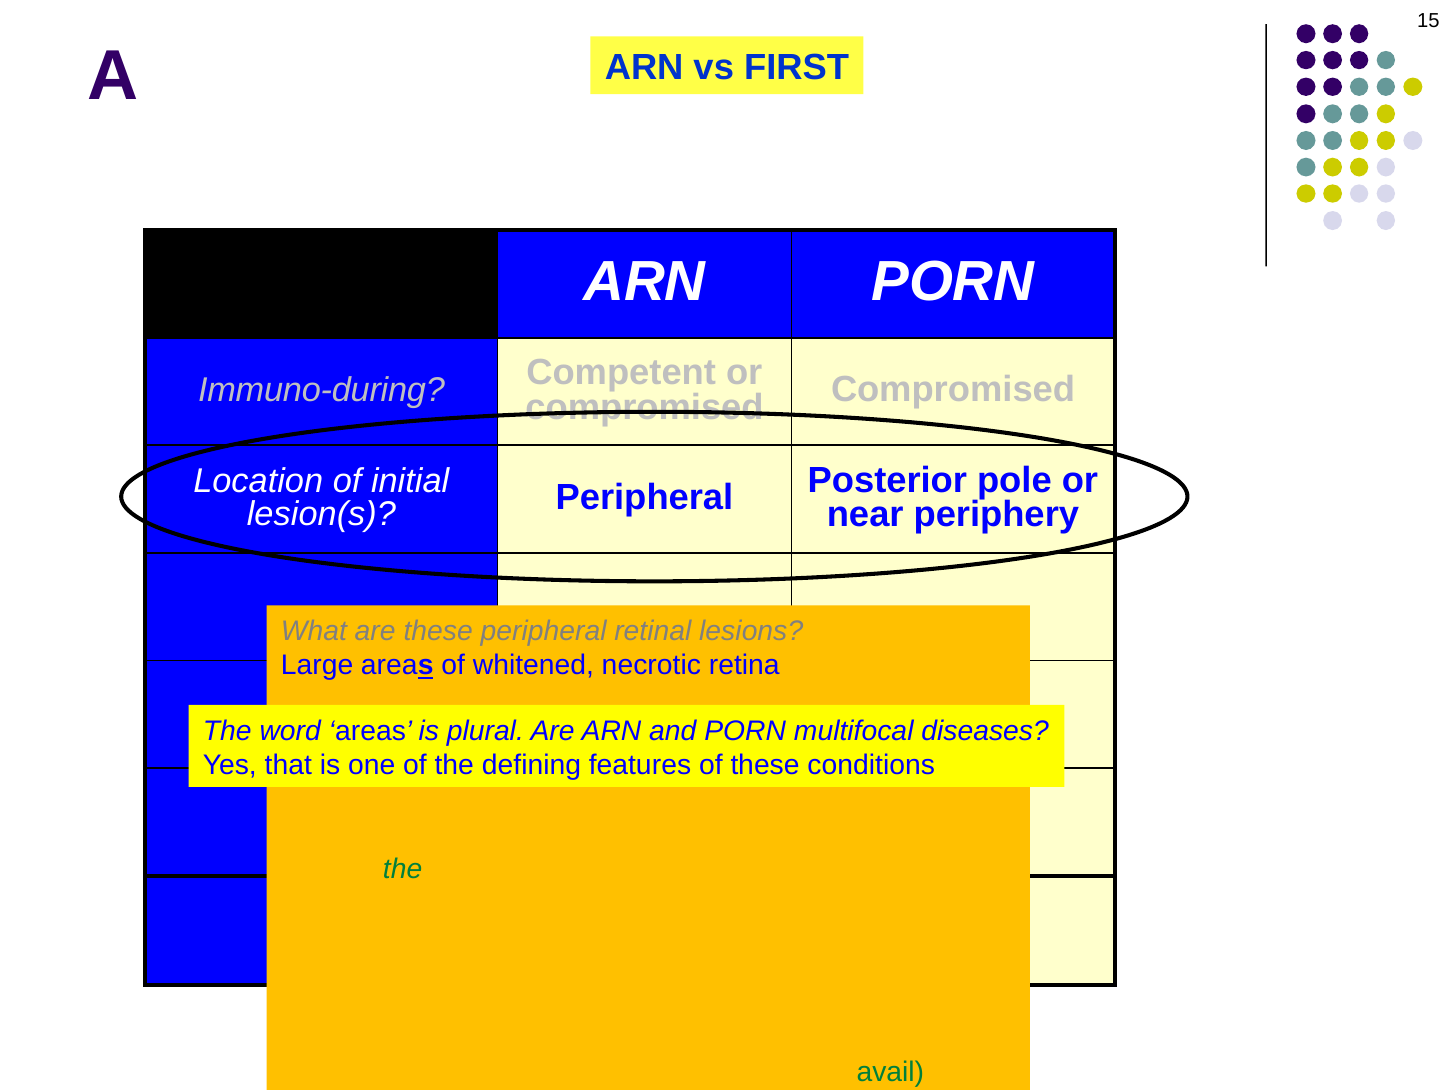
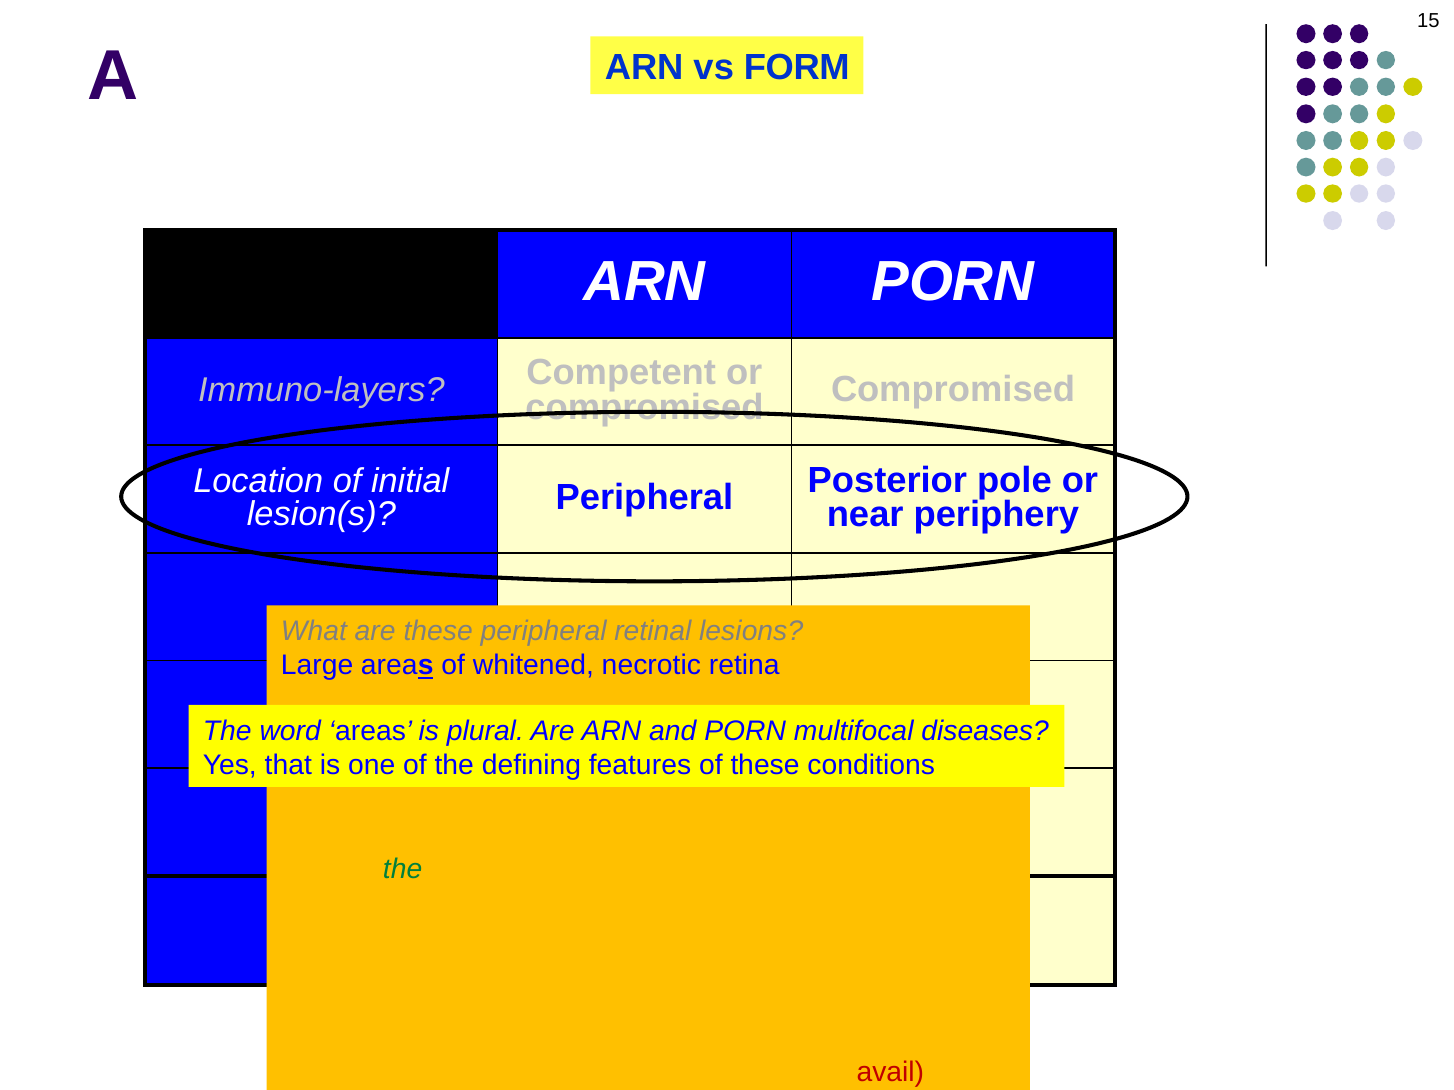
FIRST: FIRST -> FORM
Immuno-during: Immuno-during -> Immuno-layers
avail colour: green -> red
